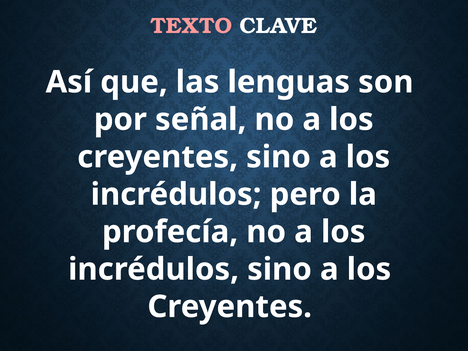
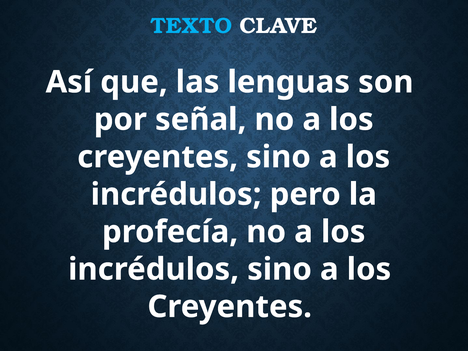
TEXTO colour: pink -> light blue
